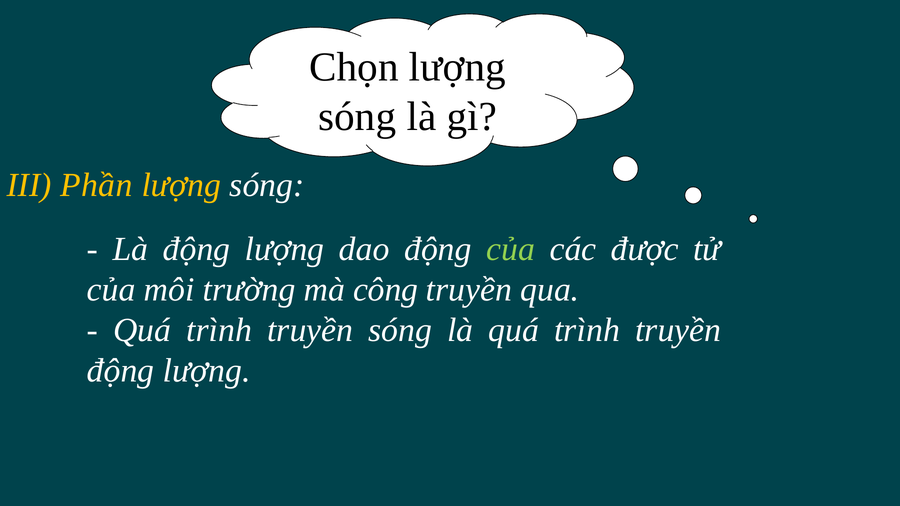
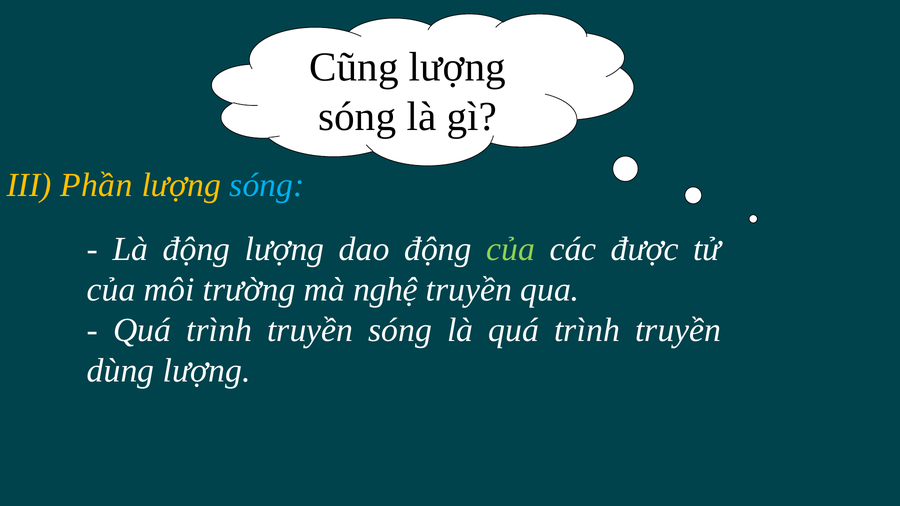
Chọn: Chọn -> Cũng
sóng at (267, 185) colour: white -> light blue
công: công -> nghệ
động at (121, 371): động -> dùng
